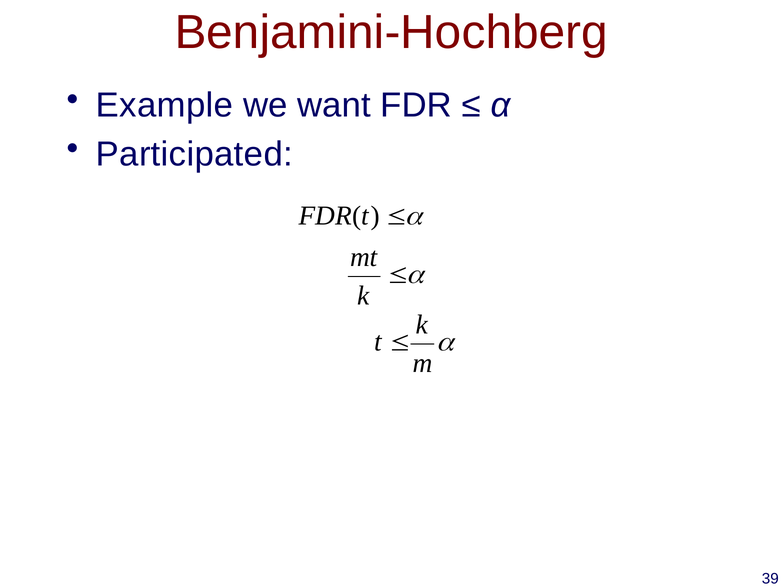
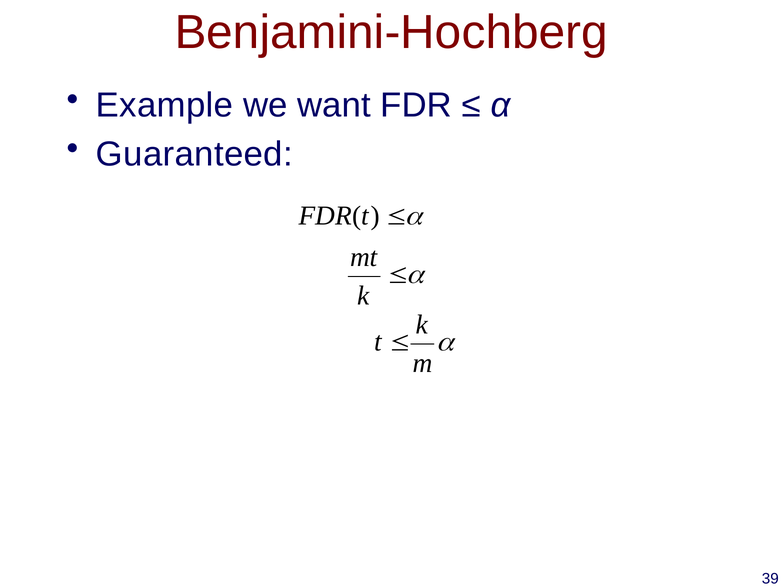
Participated: Participated -> Guaranteed
